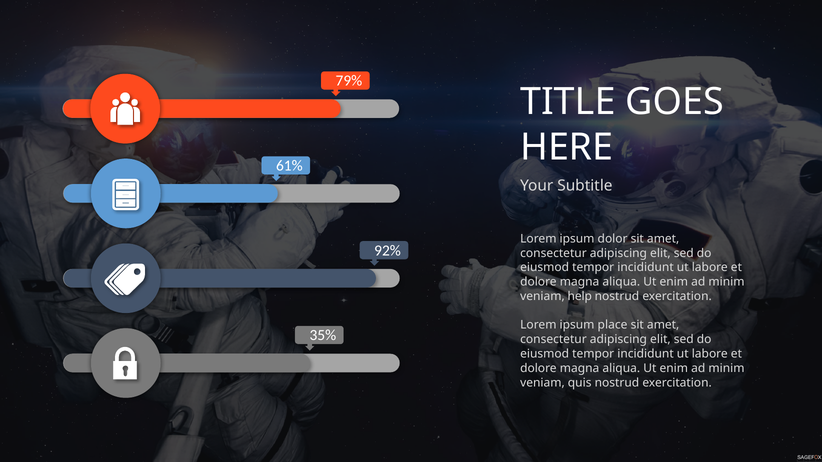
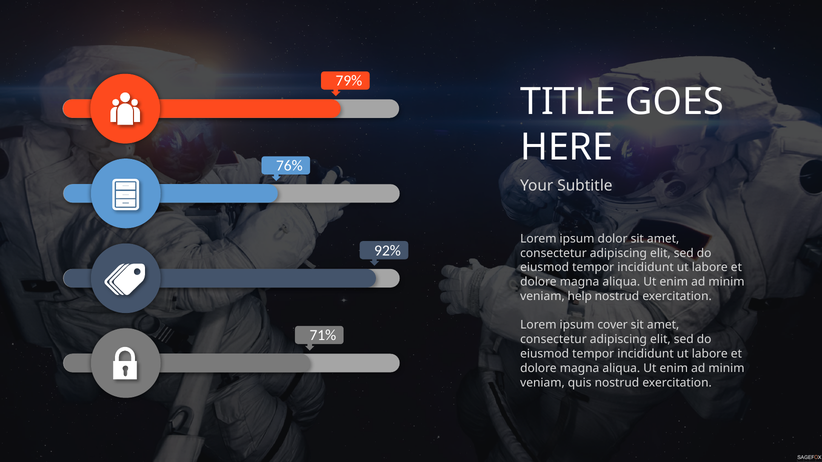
61%: 61% -> 76%
place: place -> cover
35%: 35% -> 71%
